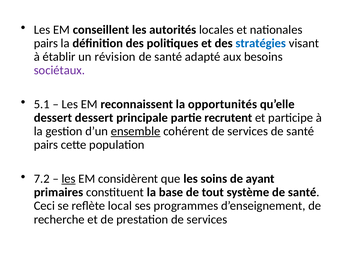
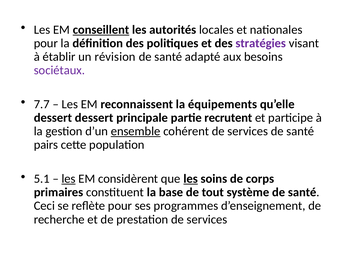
conseillent underline: none -> present
pairs at (46, 43): pairs -> pour
stratégies colour: blue -> purple
5.1: 5.1 -> 7.7
opportunités: opportunités -> équipements
7.2: 7.2 -> 5.1
les at (191, 179) underline: none -> present
ayant: ayant -> corps
reflète local: local -> pour
